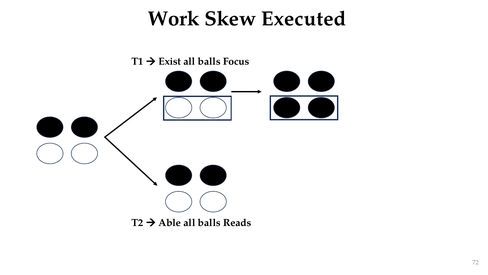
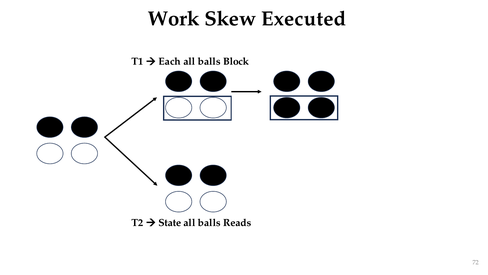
Exist: Exist -> Each
Focus: Focus -> Block
Able: Able -> State
